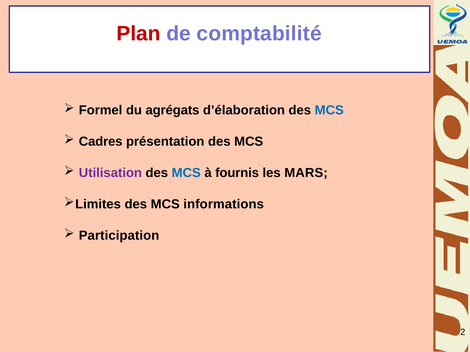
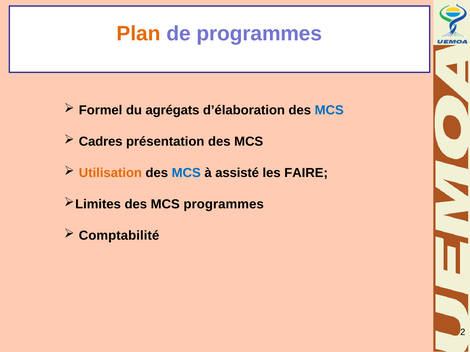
Plan colour: red -> orange
de comptabilité: comptabilité -> programmes
Utilisation colour: purple -> orange
fournis: fournis -> assisté
MARS: MARS -> FAIRE
MCS informations: informations -> programmes
Participation: Participation -> Comptabilité
